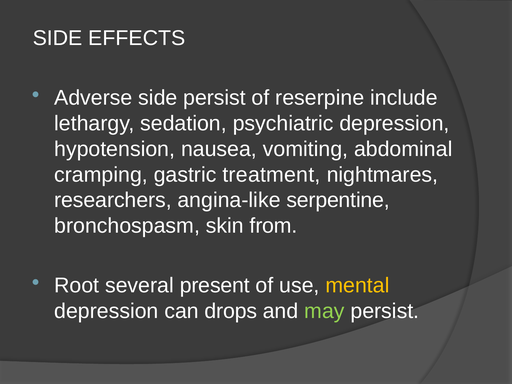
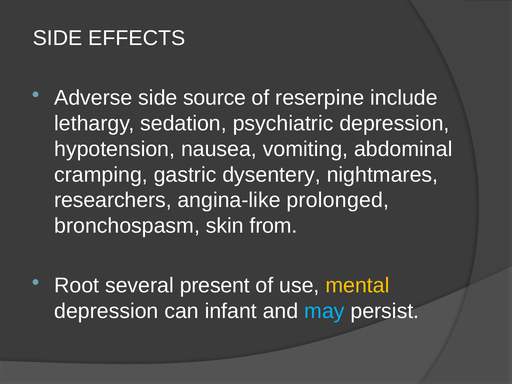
side persist: persist -> source
treatment: treatment -> dysentery
serpentine: serpentine -> prolonged
drops: drops -> infant
may colour: light green -> light blue
